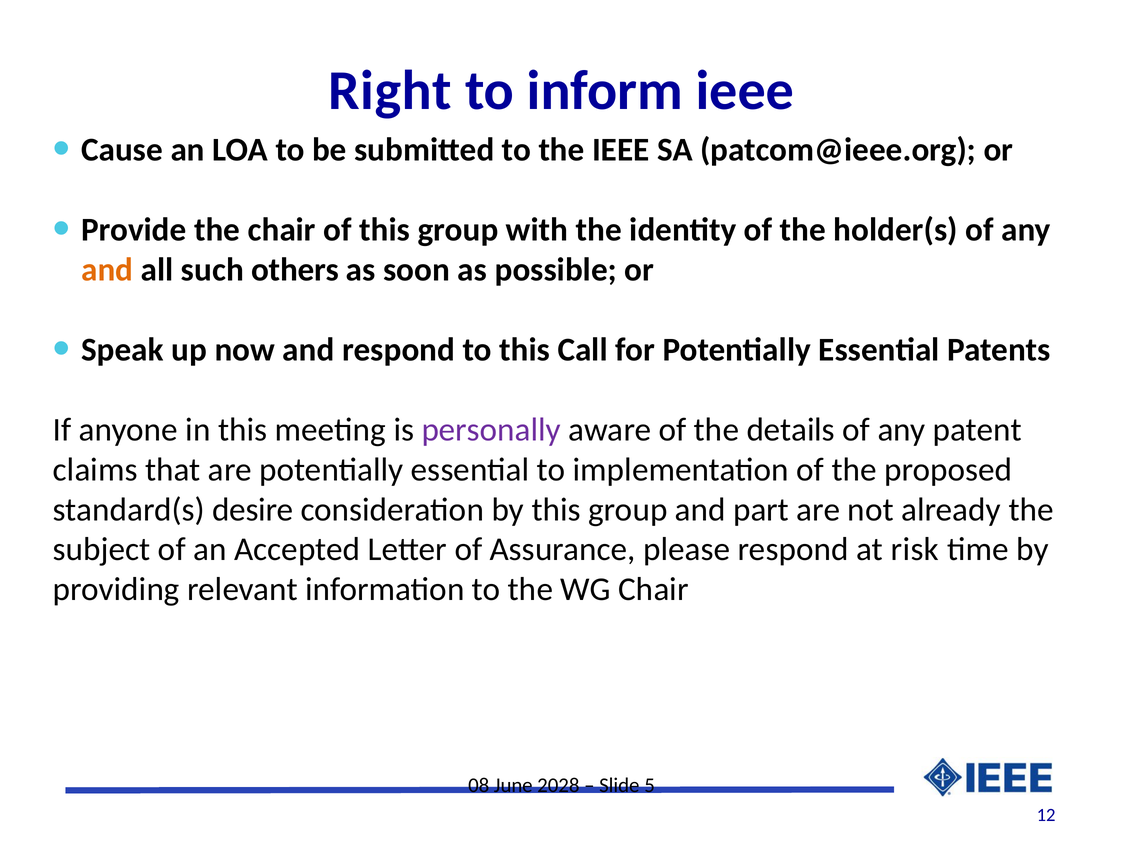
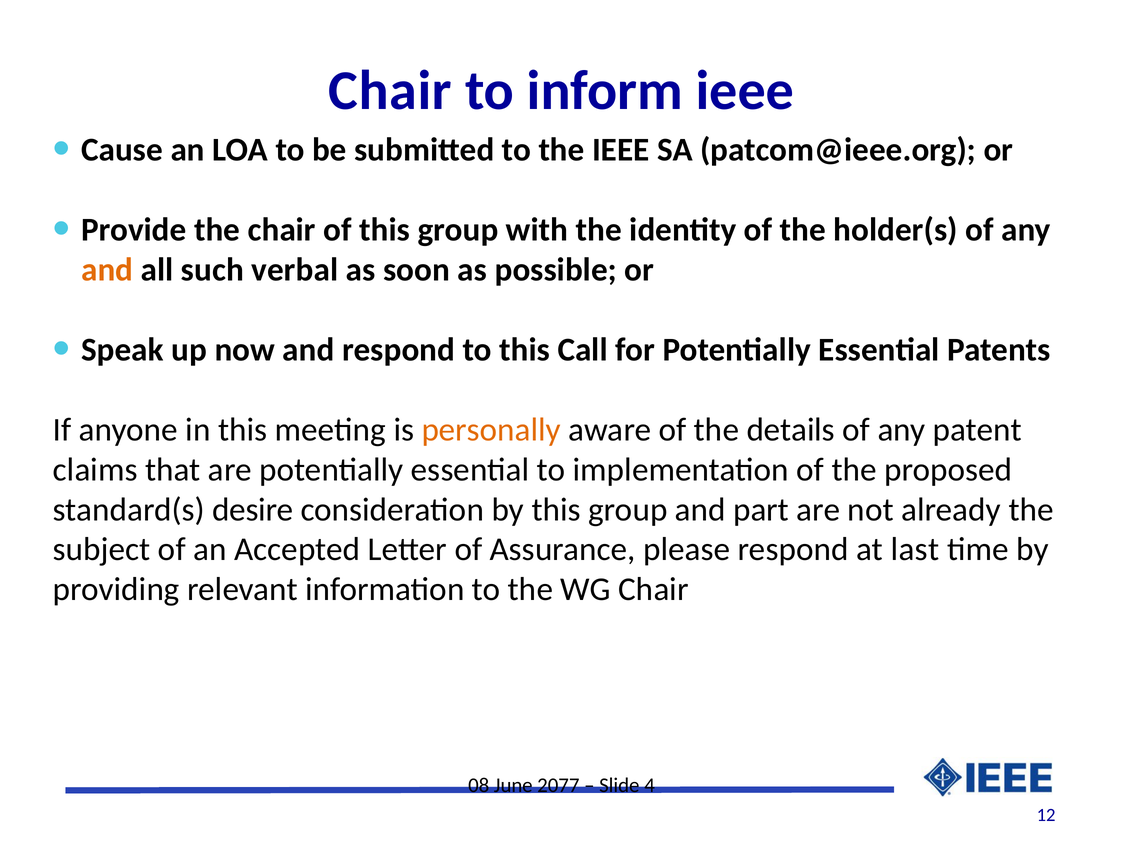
Right at (390, 91): Right -> Chair
others: others -> verbal
personally colour: purple -> orange
risk: risk -> last
2028: 2028 -> 2077
5: 5 -> 4
